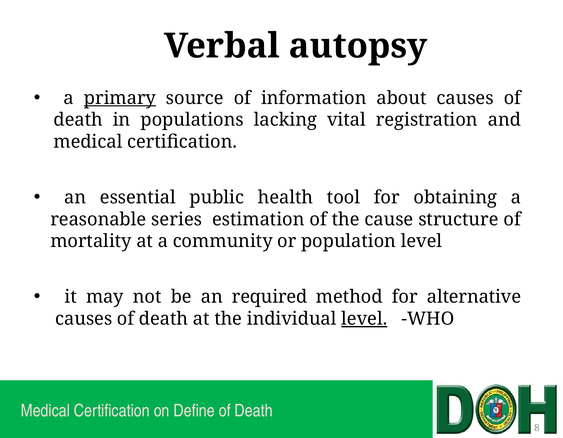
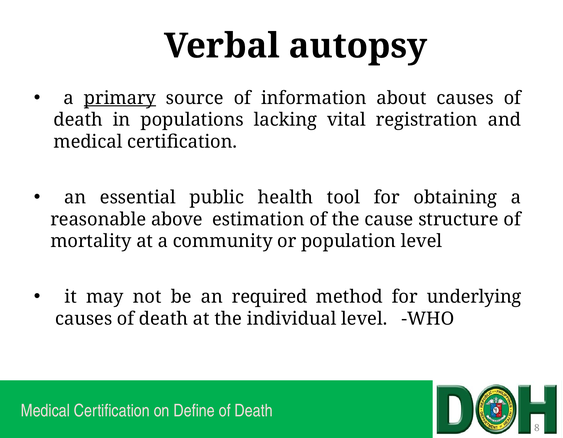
series: series -> above
alternative: alternative -> underlying
level at (364, 319) underline: present -> none
